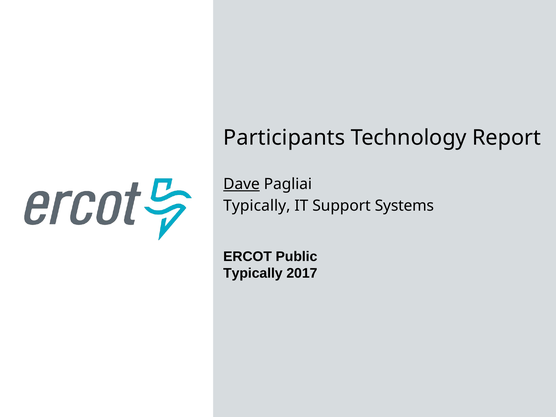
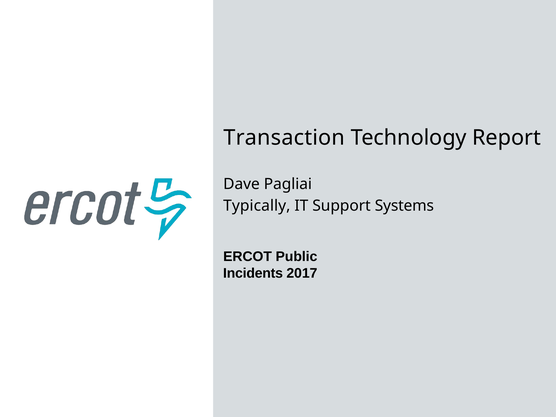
Participants: Participants -> Transaction
Dave underline: present -> none
Typically at (253, 273): Typically -> Incidents
